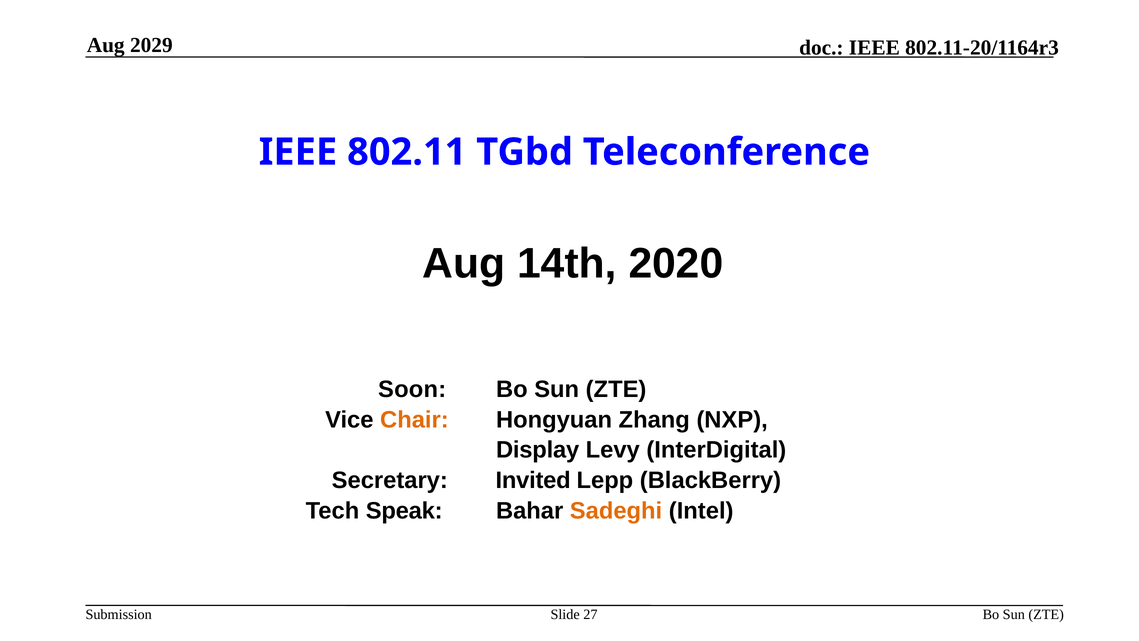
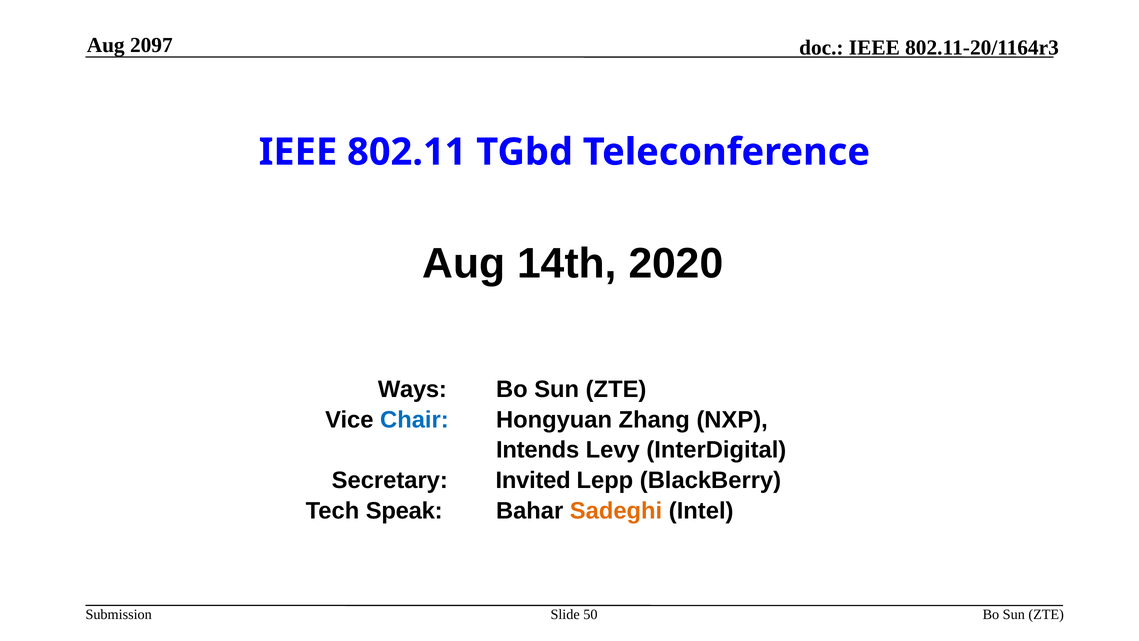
2029: 2029 -> 2097
Soon: Soon -> Ways
Chair colour: orange -> blue
Display: Display -> Intends
27: 27 -> 50
